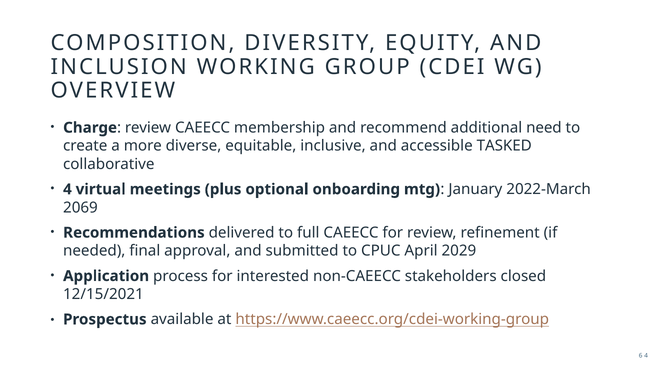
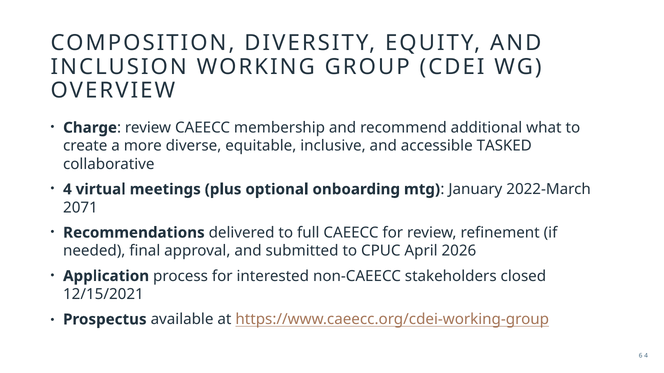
need: need -> what
2069: 2069 -> 2071
2029: 2029 -> 2026
